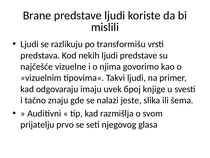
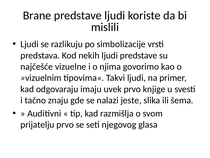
transformišu: transformišu -> simbolizacije
uvek број: број -> prvo
